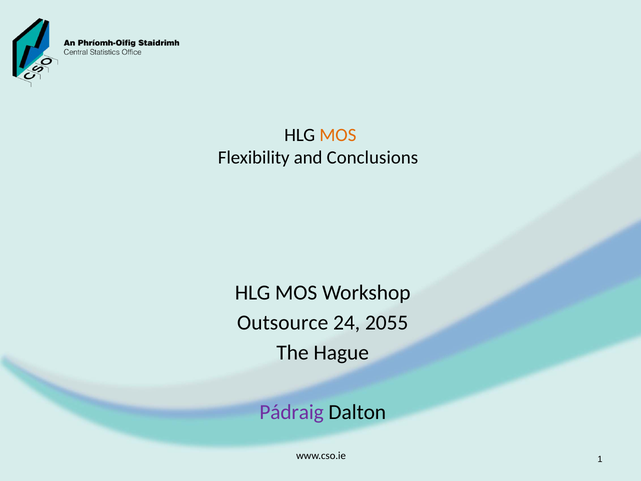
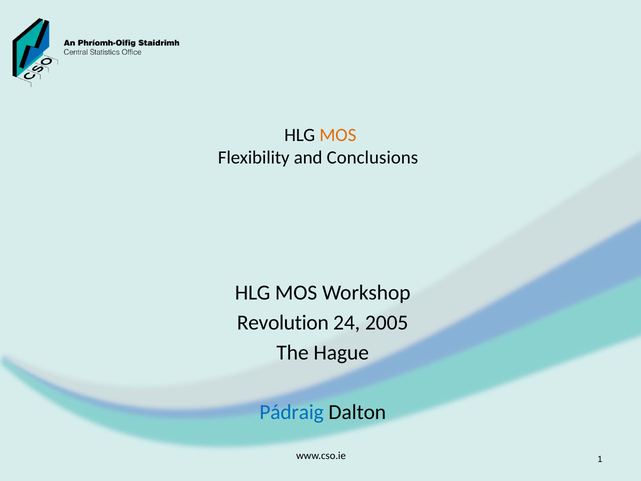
Outsource: Outsource -> Revolution
2055: 2055 -> 2005
Pádraig colour: purple -> blue
